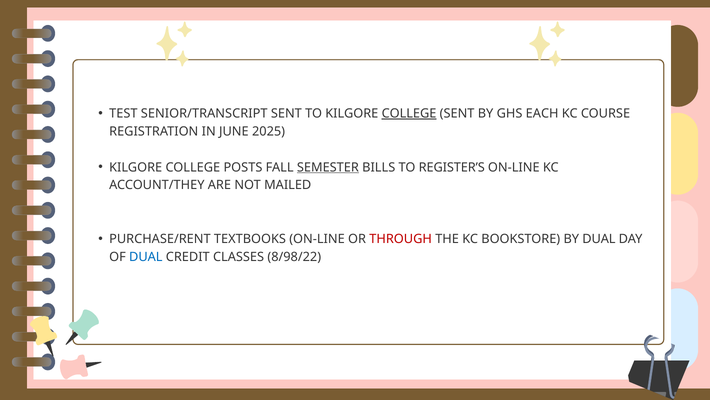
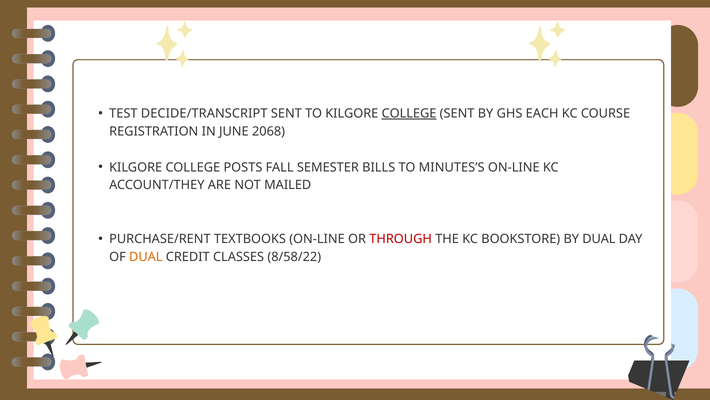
SENIOR/TRANSCRIPT: SENIOR/TRANSCRIPT -> DECIDE/TRANSCRIPT
2025: 2025 -> 2068
SEMESTER underline: present -> none
REGISTER’S: REGISTER’S -> MINUTES’S
DUAL at (146, 257) colour: blue -> orange
8/98/22: 8/98/22 -> 8/58/22
